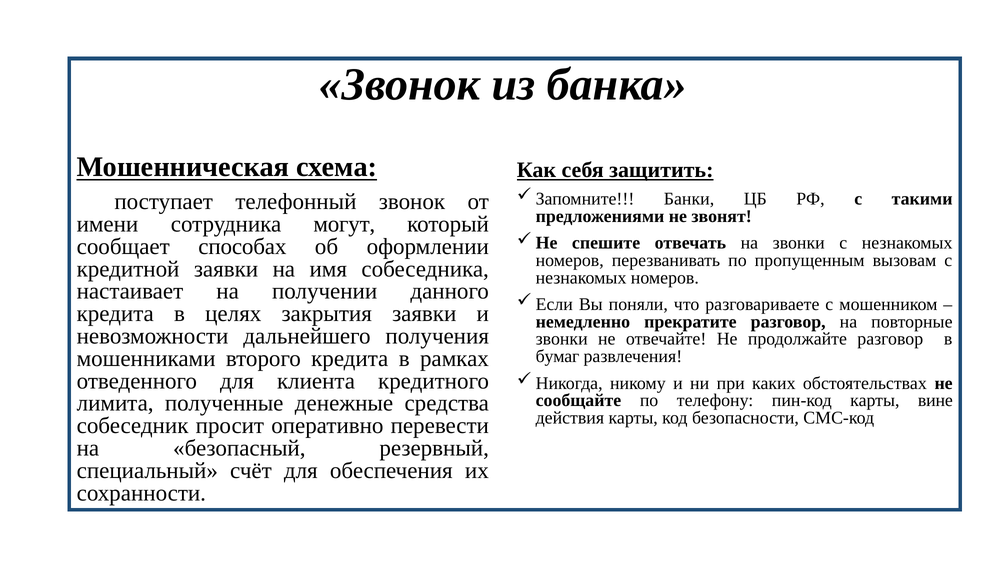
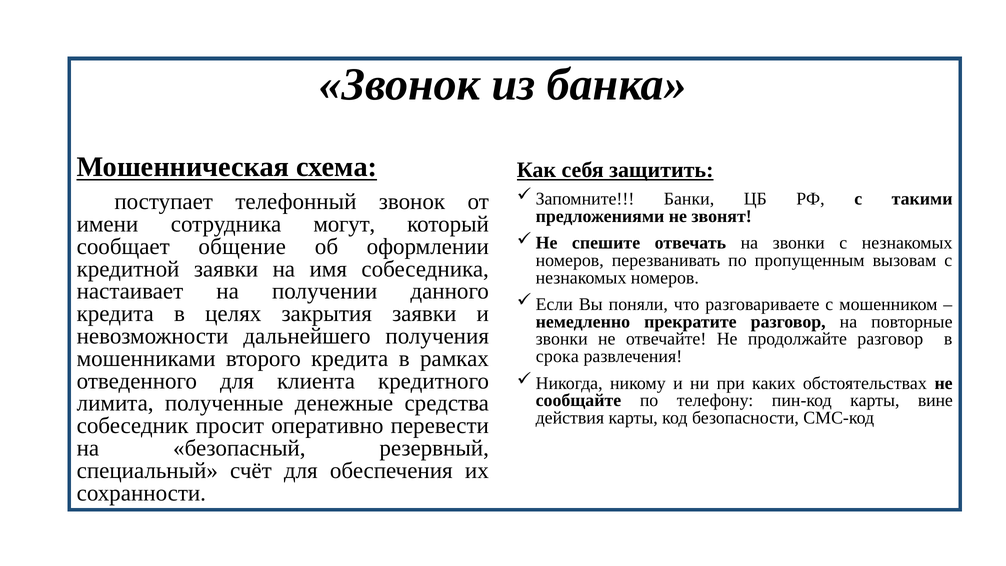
способах: способах -> общение
бумаг: бумаг -> срока
